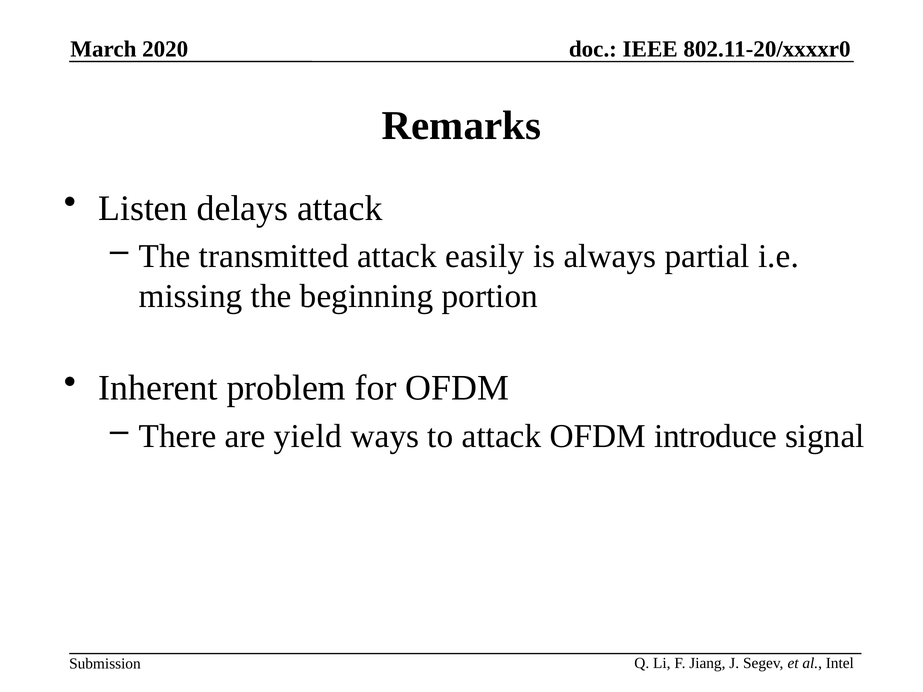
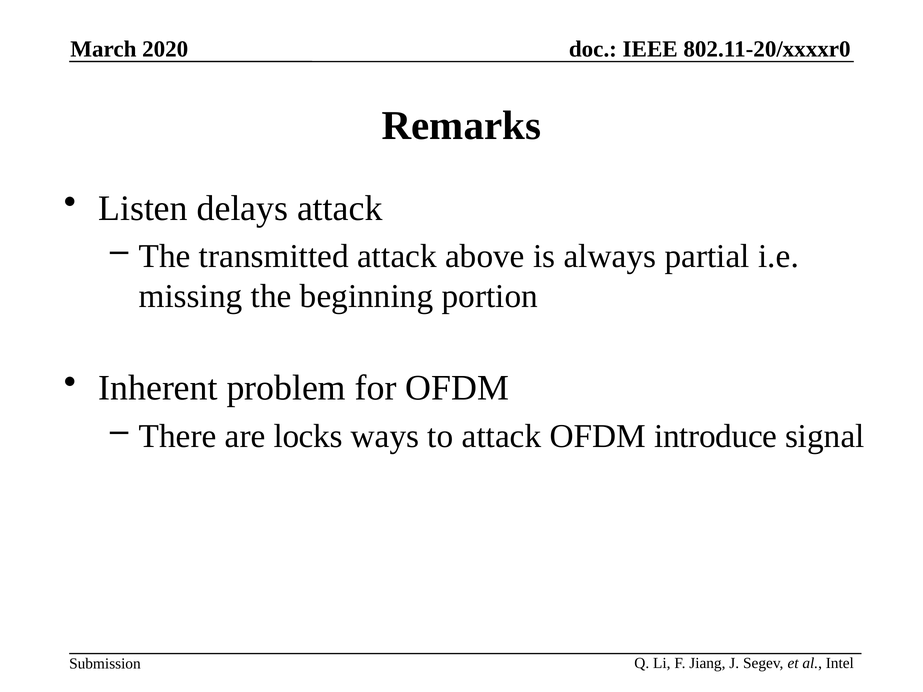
easily: easily -> above
yield: yield -> locks
